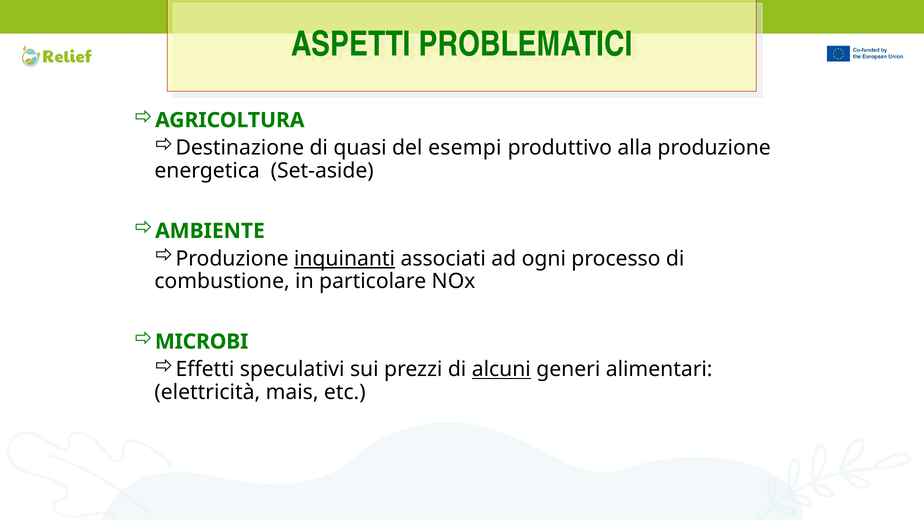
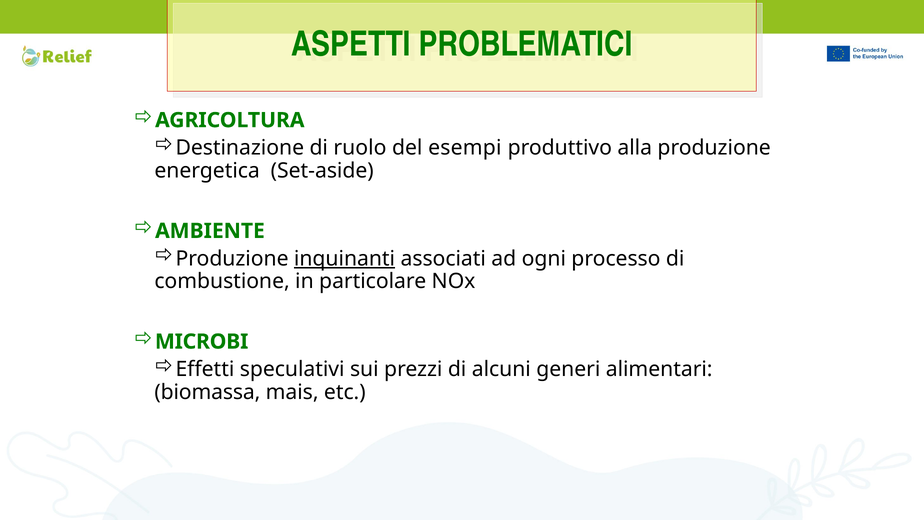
quasi: quasi -> ruolo
alcuni underline: present -> none
elettricità: elettricità -> biomassa
